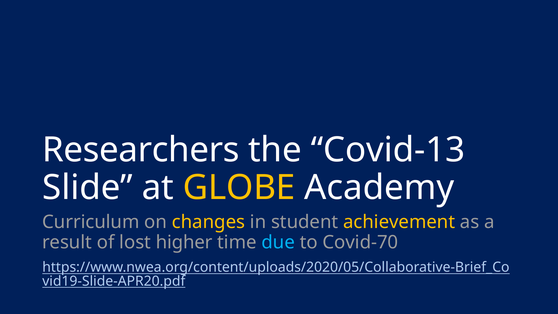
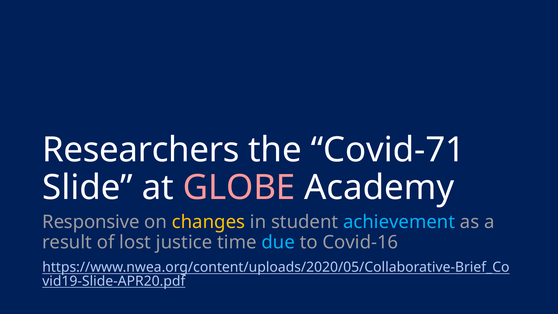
Covid-13: Covid-13 -> Covid-71
GLOBE colour: yellow -> pink
Curriculum: Curriculum -> Responsive
achievement colour: yellow -> light blue
higher: higher -> justice
Covid-70: Covid-70 -> Covid-16
